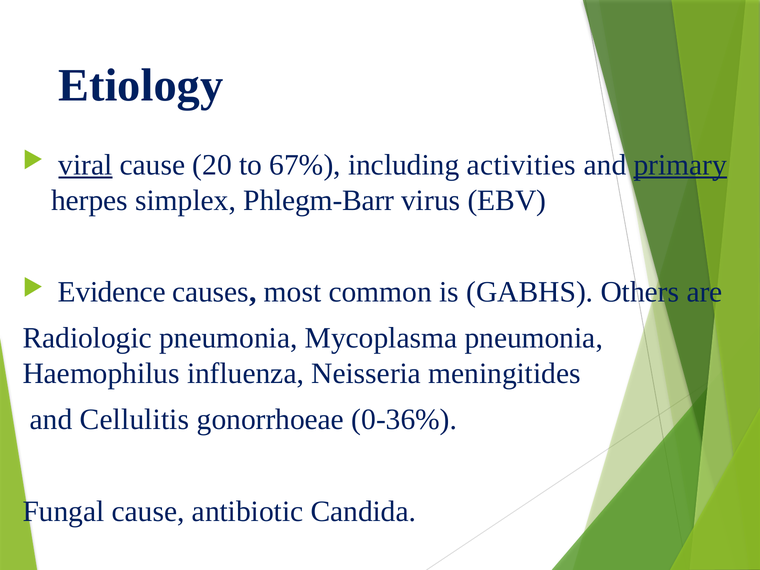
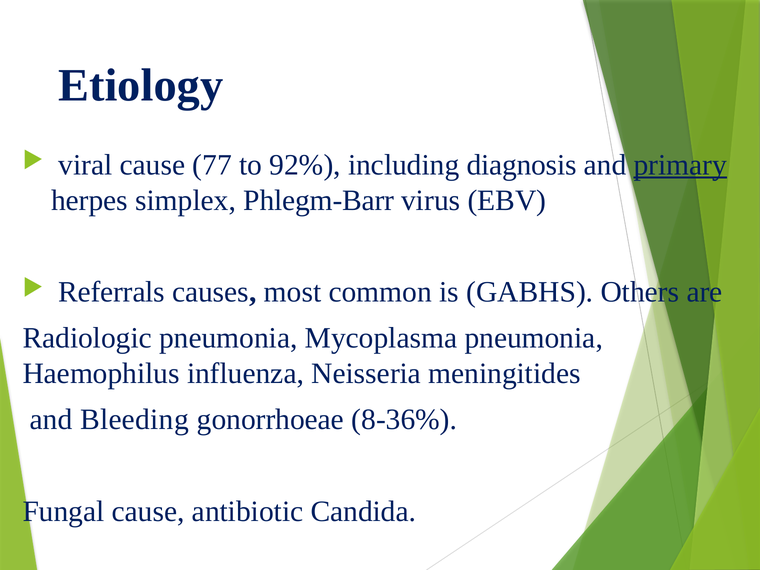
viral underline: present -> none
20: 20 -> 77
67%: 67% -> 92%
activities: activities -> diagnosis
Evidence: Evidence -> Referrals
Cellulitis: Cellulitis -> Bleeding
0-36%: 0-36% -> 8-36%
